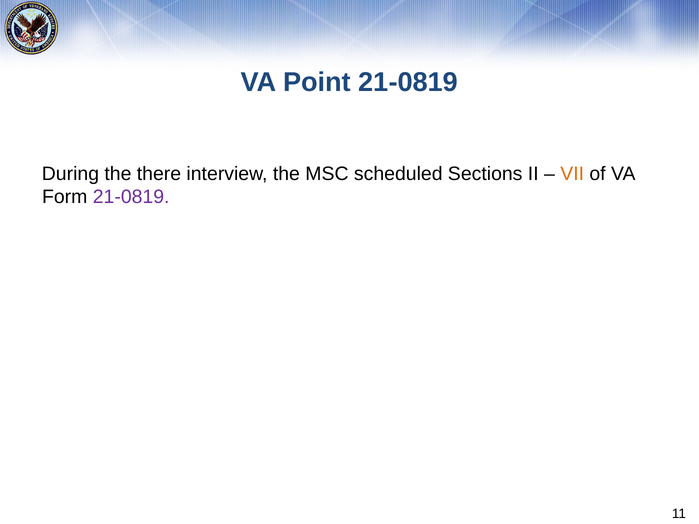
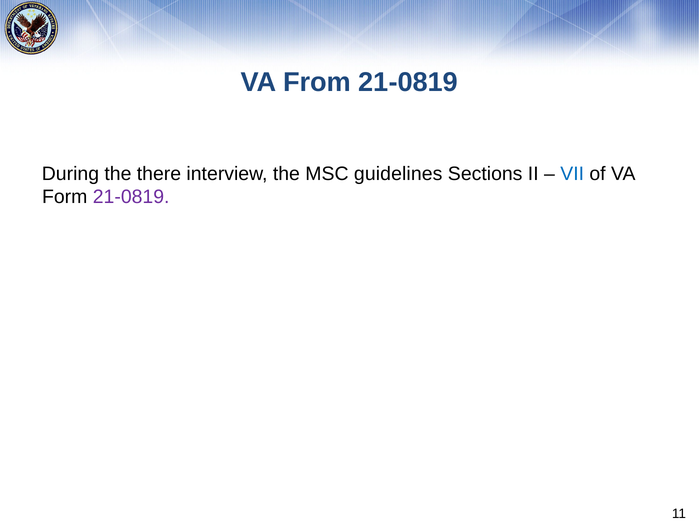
Point: Point -> From
scheduled: scheduled -> guidelines
VII colour: orange -> blue
